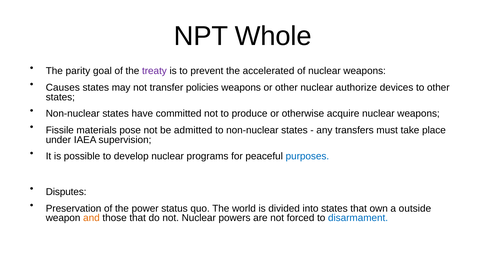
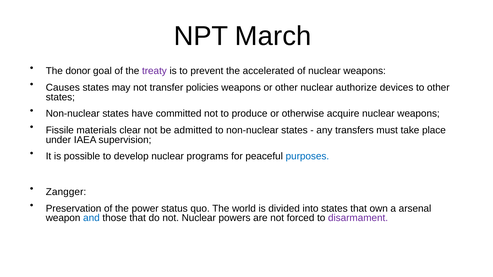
Whole: Whole -> March
parity: parity -> donor
pose: pose -> clear
Disputes: Disputes -> Zangger
outside: outside -> arsenal
and colour: orange -> blue
disarmament colour: blue -> purple
